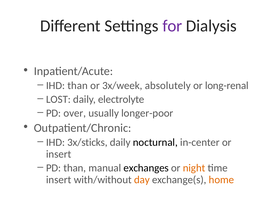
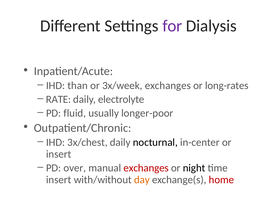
3x/week absolutely: absolutely -> exchanges
long-renal: long-renal -> long-rates
LOST: LOST -> RATE
over: over -> fluid
3x/sticks: 3x/sticks -> 3x/chest
PD than: than -> over
exchanges at (146, 168) colour: black -> red
night colour: orange -> black
home colour: orange -> red
